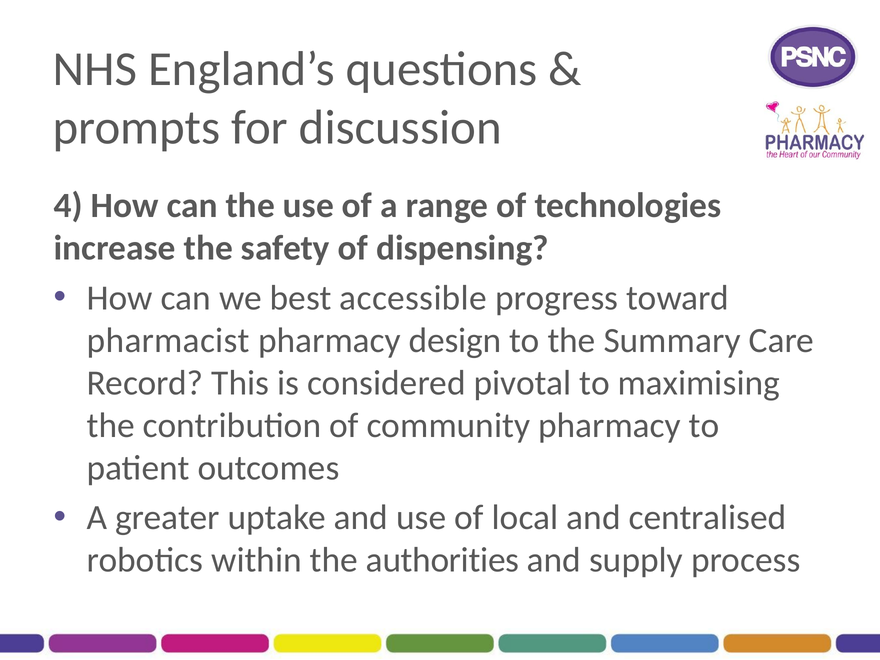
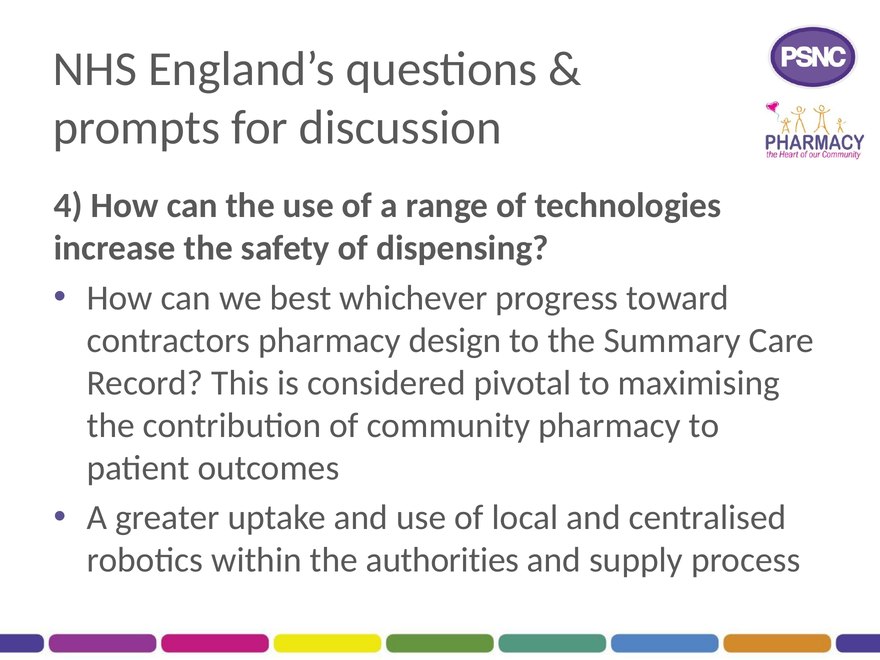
accessible: accessible -> whichever
pharmacist: pharmacist -> contractors
